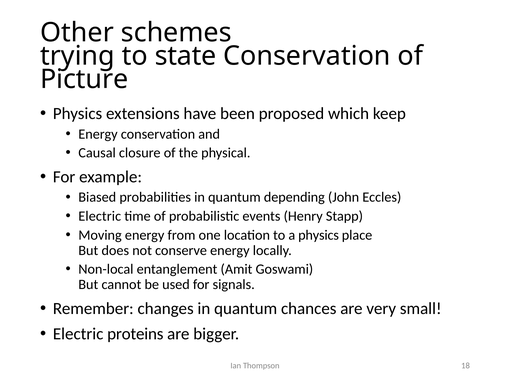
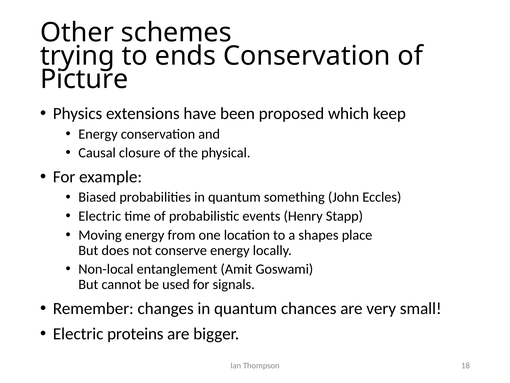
state: state -> ends
depending: depending -> something
a physics: physics -> shapes
